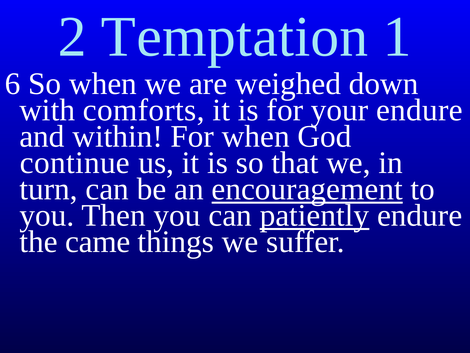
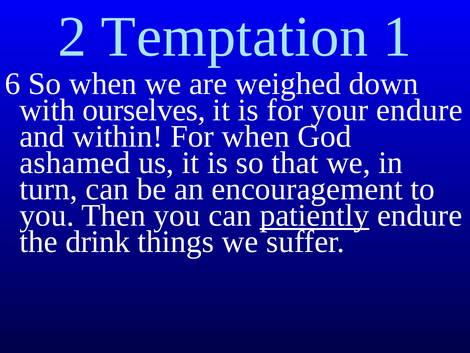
comforts: comforts -> ourselves
continue: continue -> ashamed
encouragement underline: present -> none
came: came -> drink
